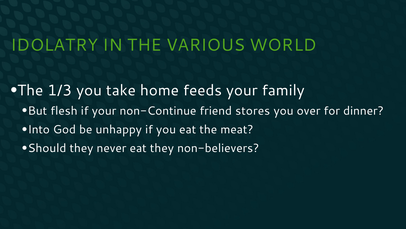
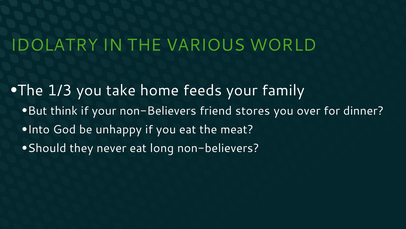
flesh: flesh -> think
your non-Continue: non-Continue -> non-Believers
eat they: they -> long
